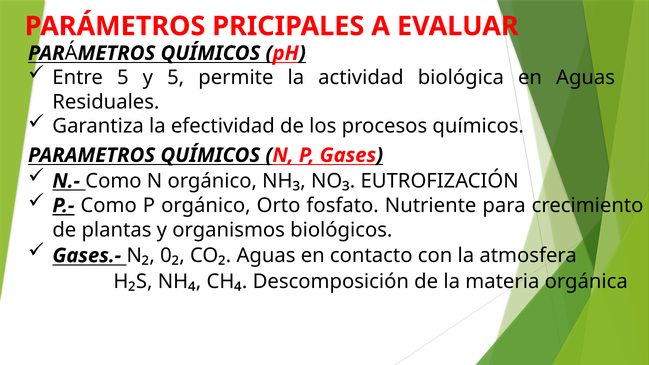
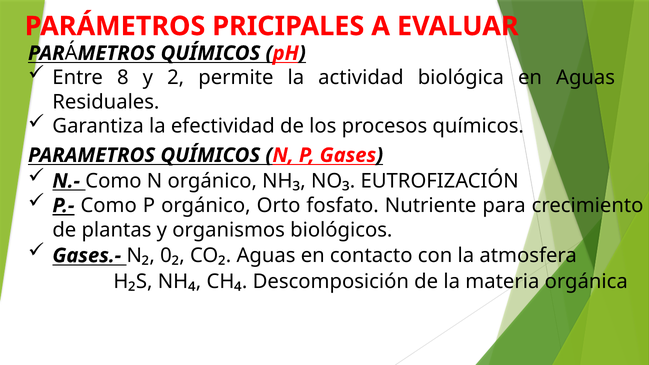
Entre 5: 5 -> 8
y 5: 5 -> 2
